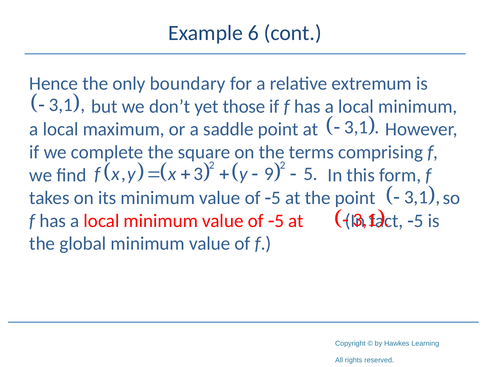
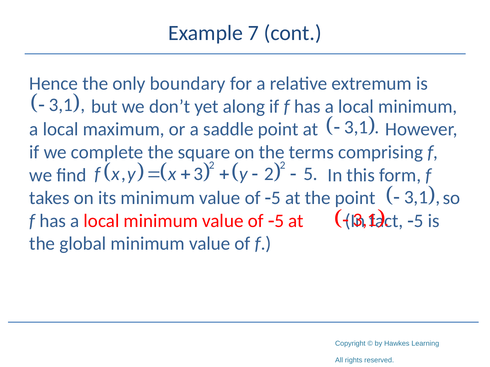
6: 6 -> 7
those: those -> along
9 at (269, 174): 9 -> 2
